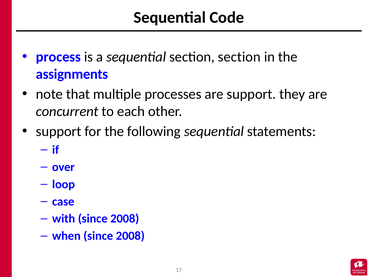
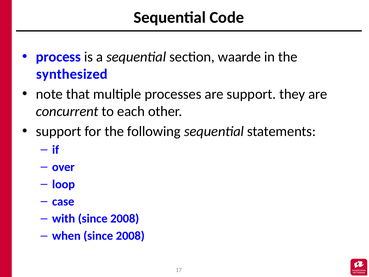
section section: section -> waarde
assignments: assignments -> synthesized
